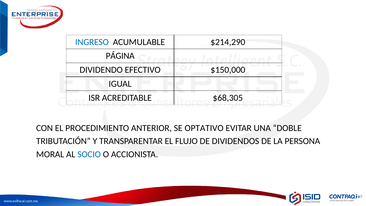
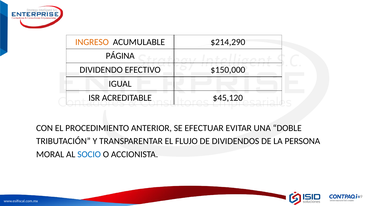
INGRESO colour: blue -> orange
$68,305: $68,305 -> $45,120
OPTATIVO: OPTATIVO -> EFECTUAR
